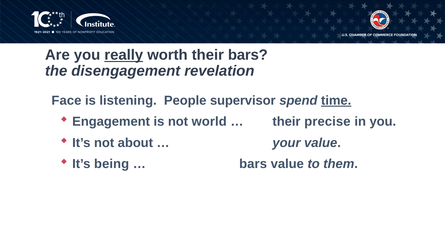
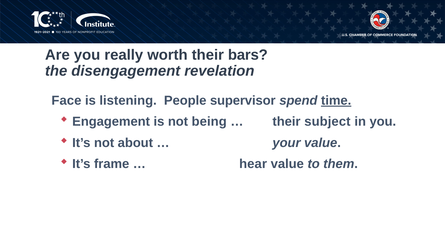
really underline: present -> none
world: world -> being
precise: precise -> subject
being: being -> frame
bars at (253, 164): bars -> hear
